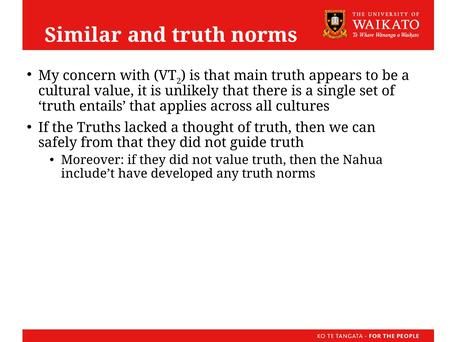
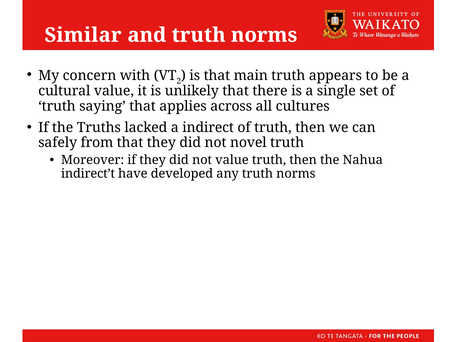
entails: entails -> saying
thought: thought -> indirect
guide: guide -> novel
include’t: include’t -> indirect’t
